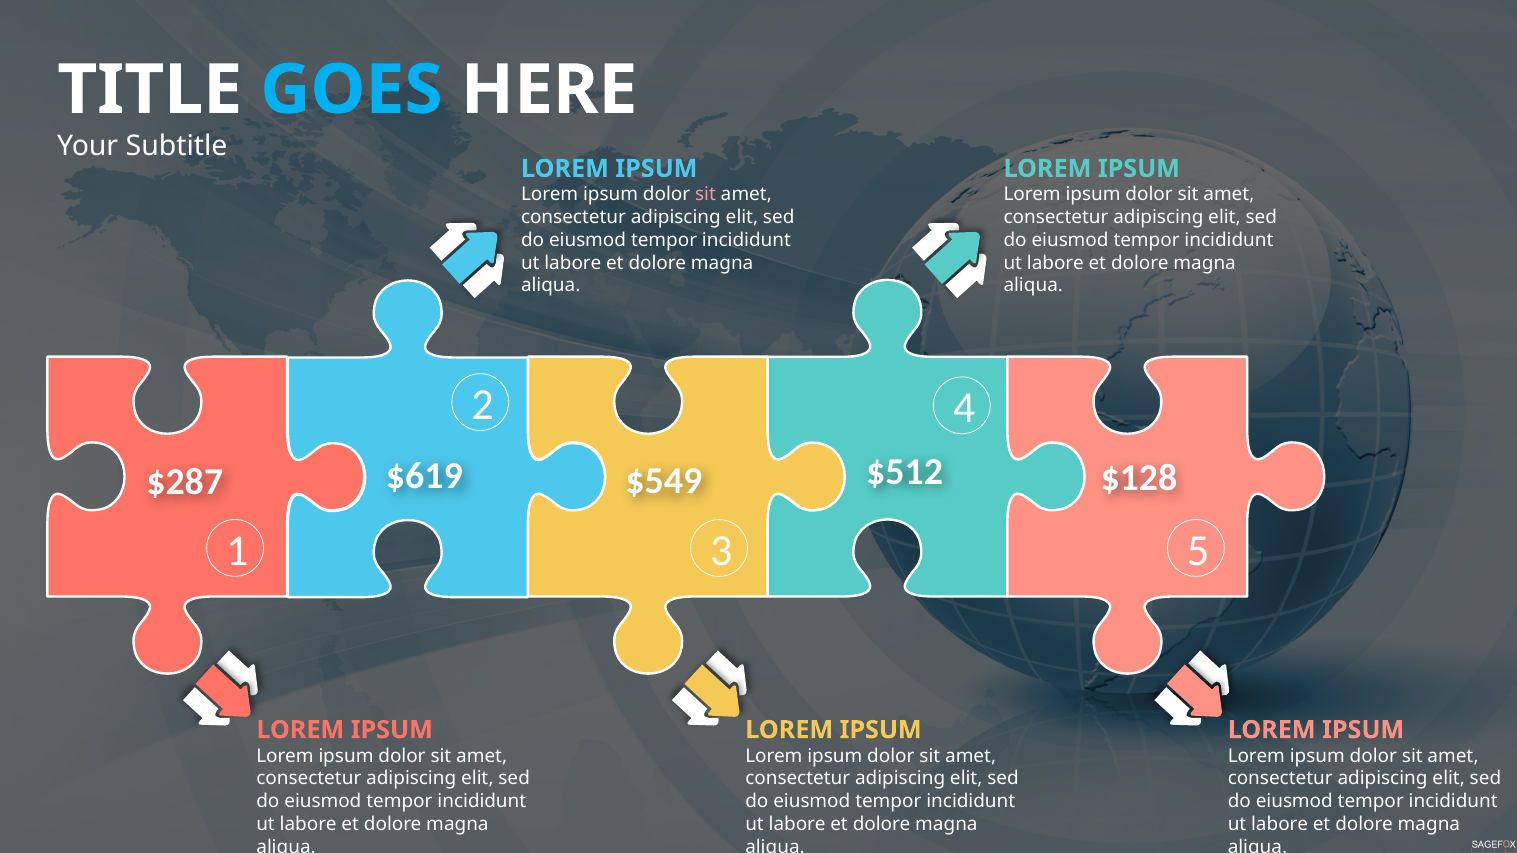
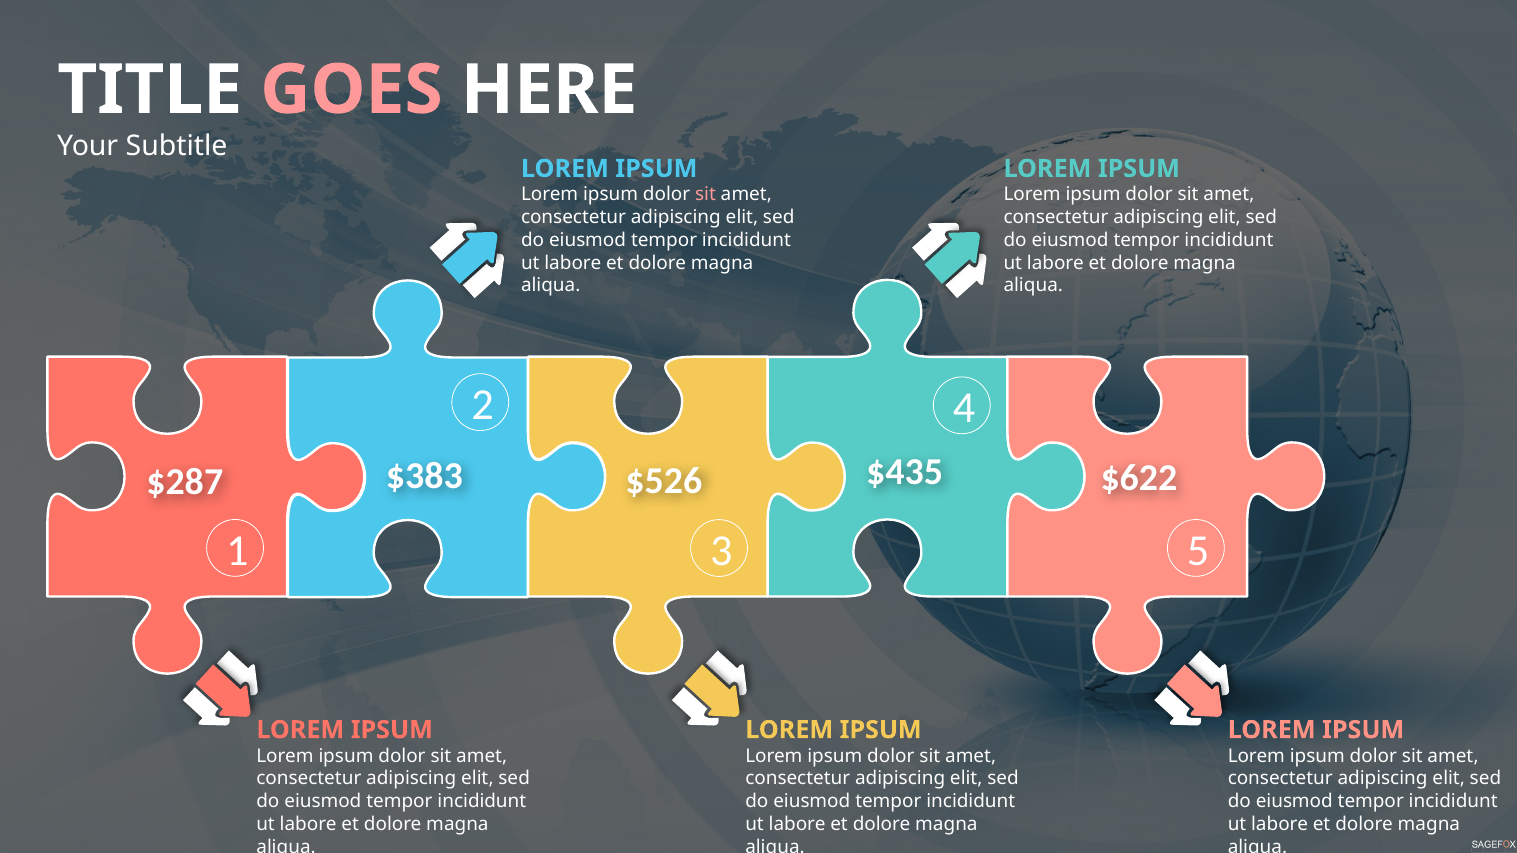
GOES colour: light blue -> pink
$512: $512 -> $435
$619: $619 -> $383
$128: $128 -> $622
$549: $549 -> $526
